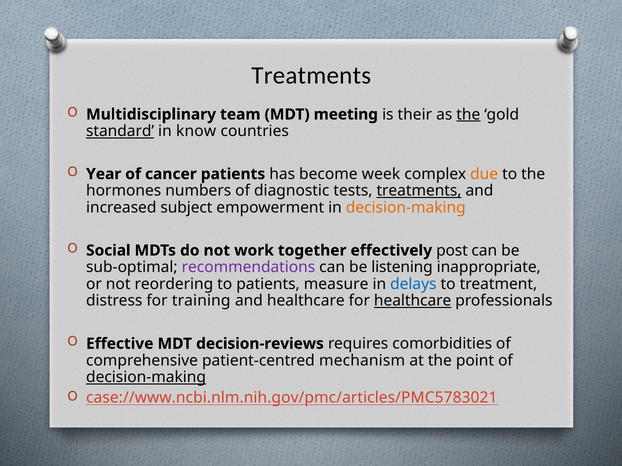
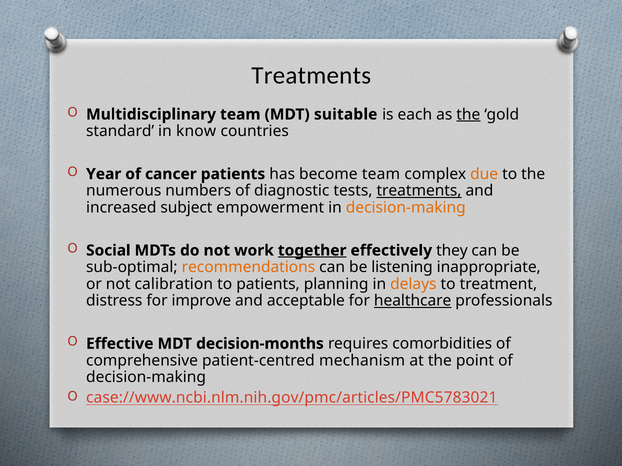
meeting: meeting -> suitable
their: their -> each
standard underline: present -> none
become week: week -> team
hormones: hormones -> numerous
together underline: none -> present
post: post -> they
recommendations colour: purple -> orange
reordering: reordering -> calibration
measure: measure -> planning
delays colour: blue -> orange
training: training -> improve
and healthcare: healthcare -> acceptable
decision-reviews: decision-reviews -> decision-months
decision-making at (146, 378) underline: present -> none
